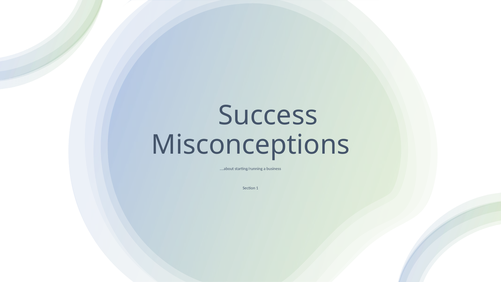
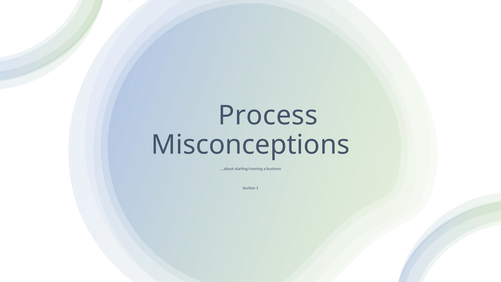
Success: Success -> Process
